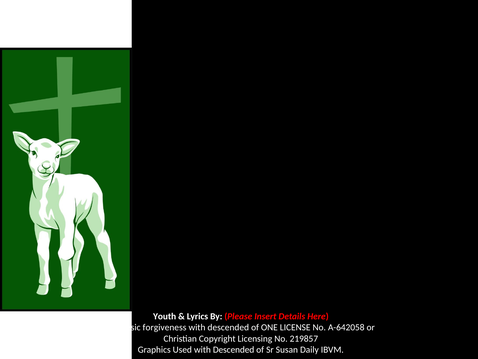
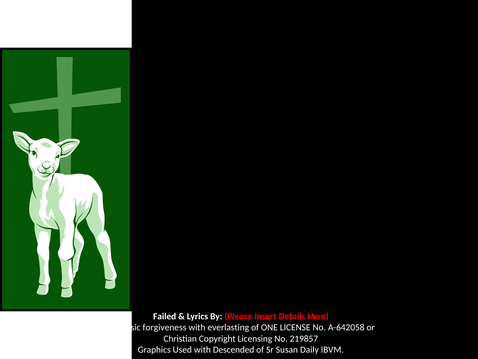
Youth: Youth -> Failed
descended at (228, 327): descended -> everlasting
